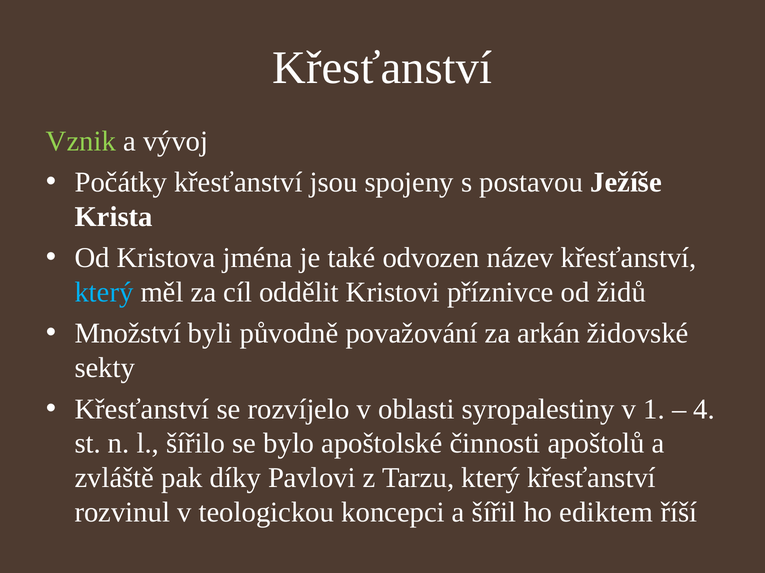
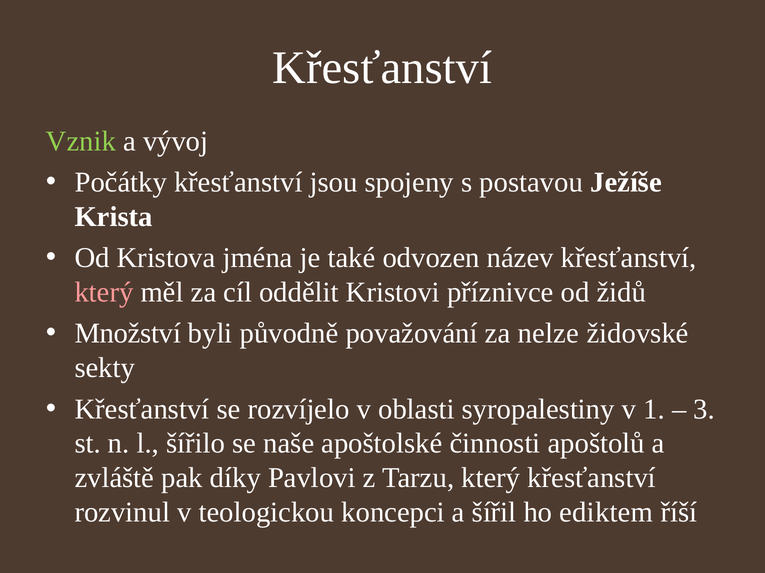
který at (104, 293) colour: light blue -> pink
arkán: arkán -> nelze
4: 4 -> 3
bylo: bylo -> naše
